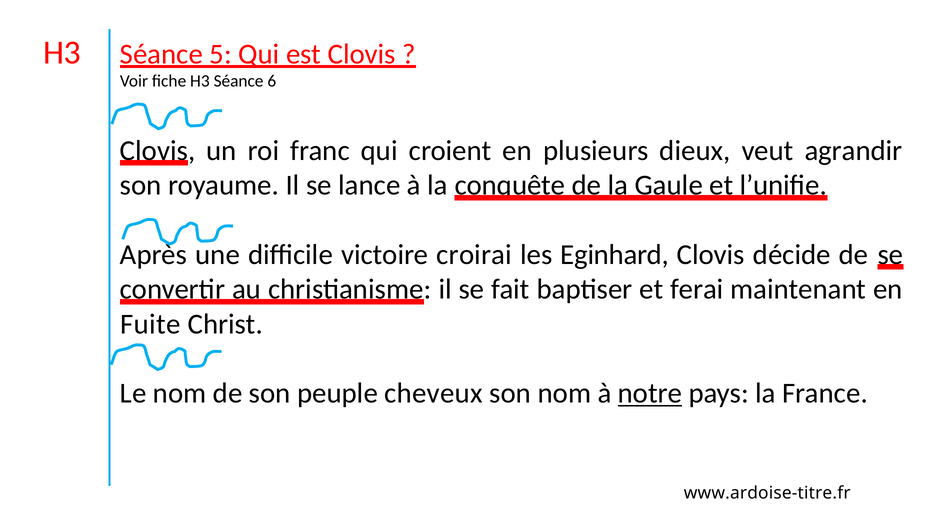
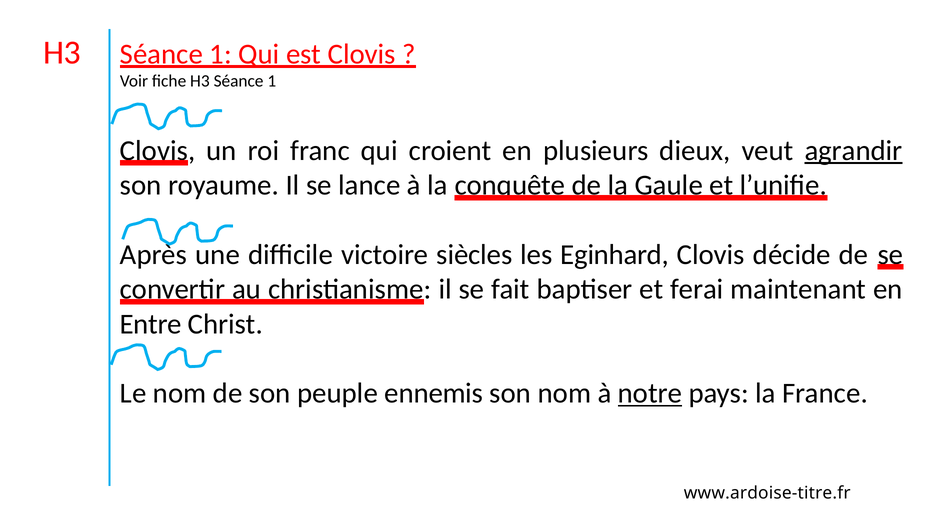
5 at (221, 54): 5 -> 1
fiche H3 Séance 6: 6 -> 1
agrandir underline: none -> present
croirai: croirai -> siècles
Fuite: Fuite -> Entre
cheveux: cheveux -> ennemis
